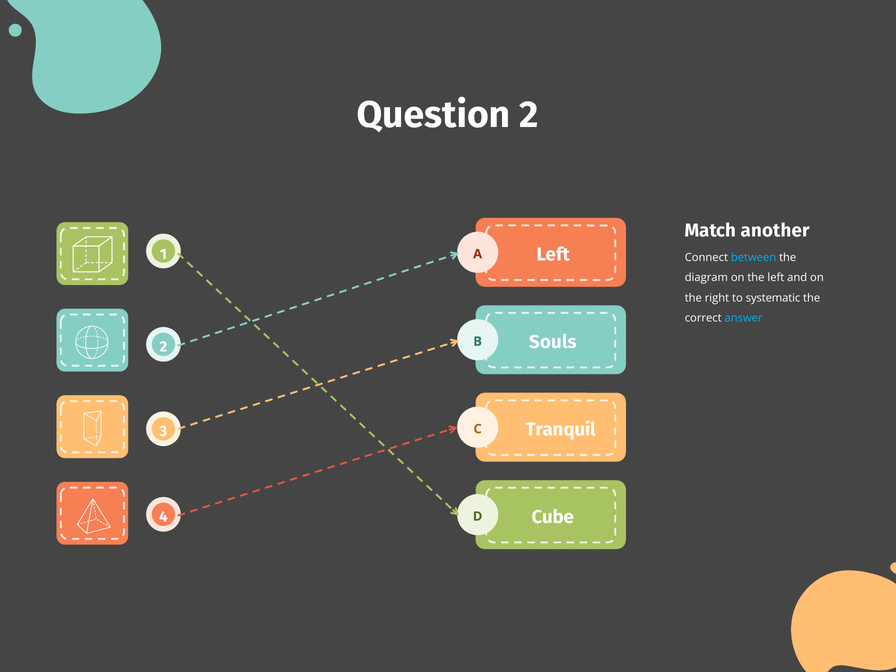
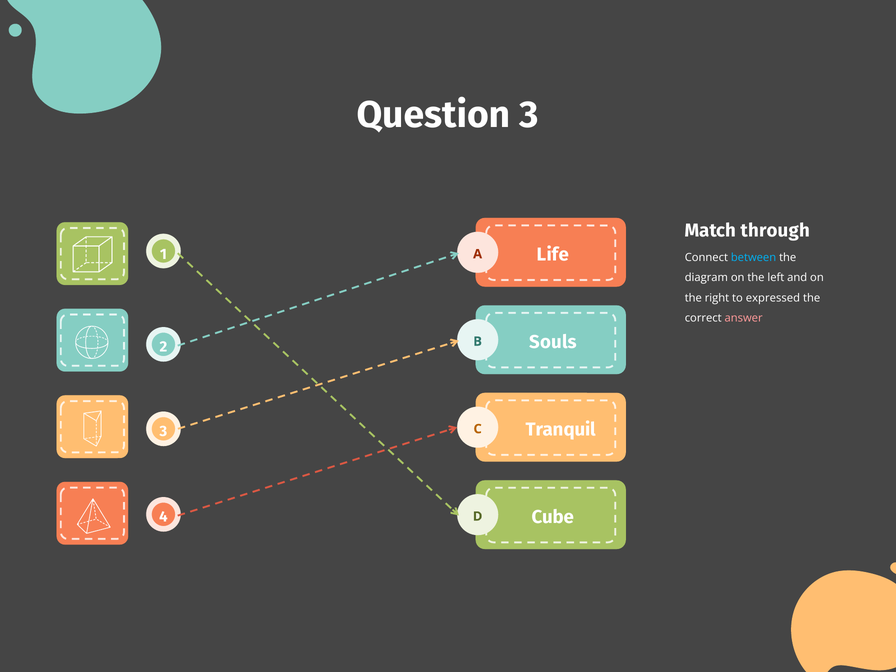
Question 2: 2 -> 3
another: another -> through
Left at (553, 255): Left -> Life
systematic: systematic -> expressed
answer colour: light blue -> pink
